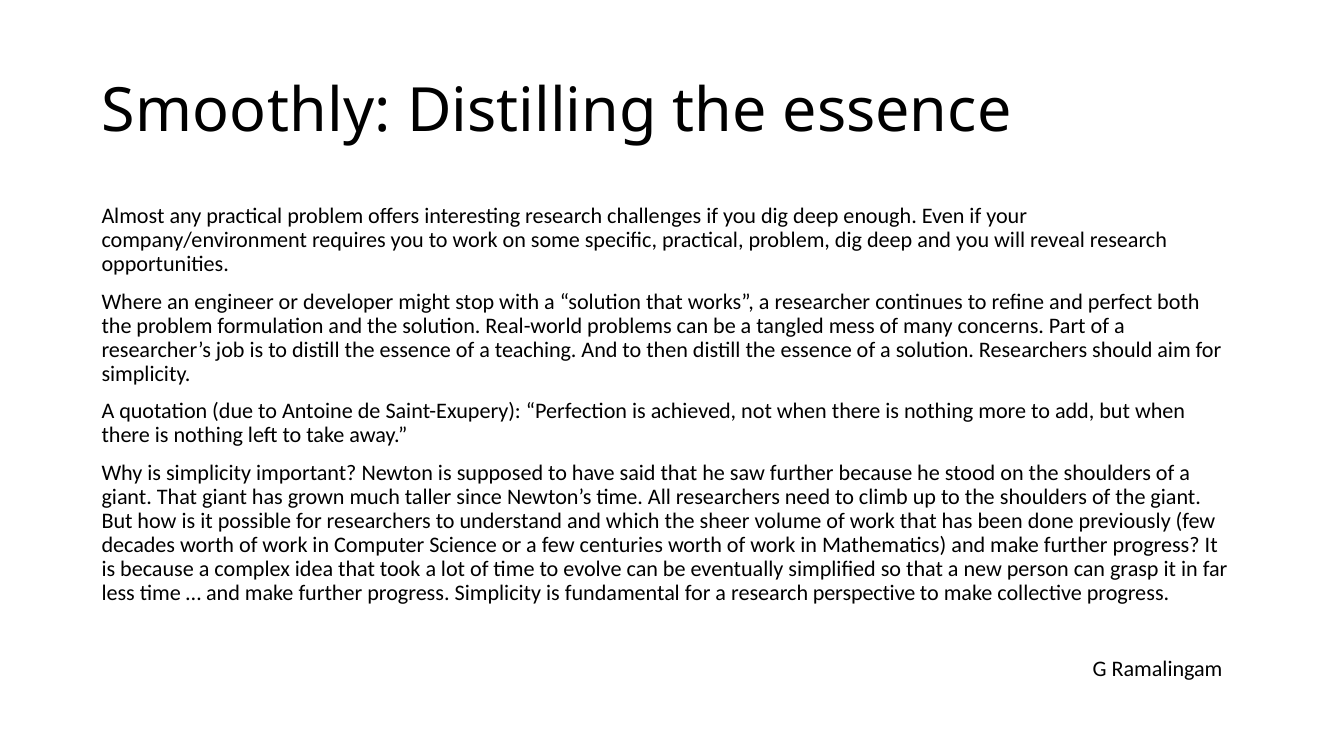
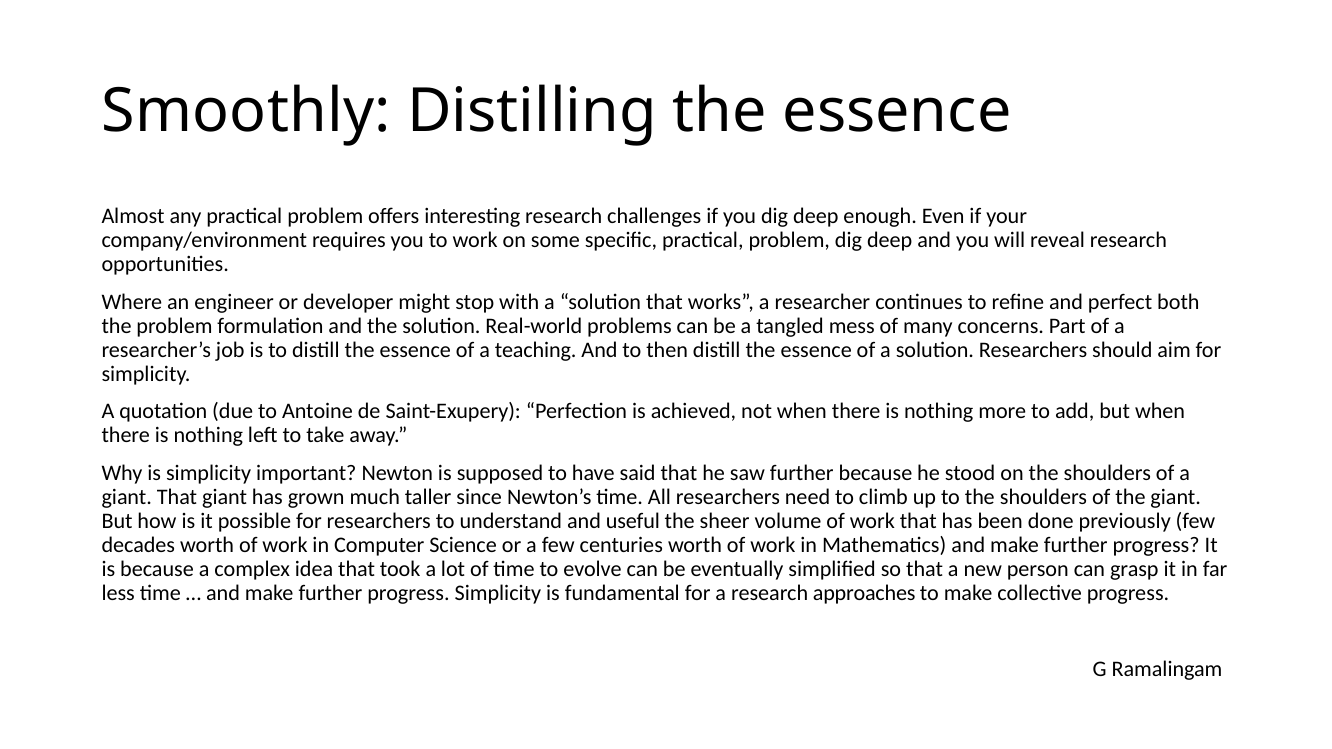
which: which -> useful
perspective: perspective -> approaches
